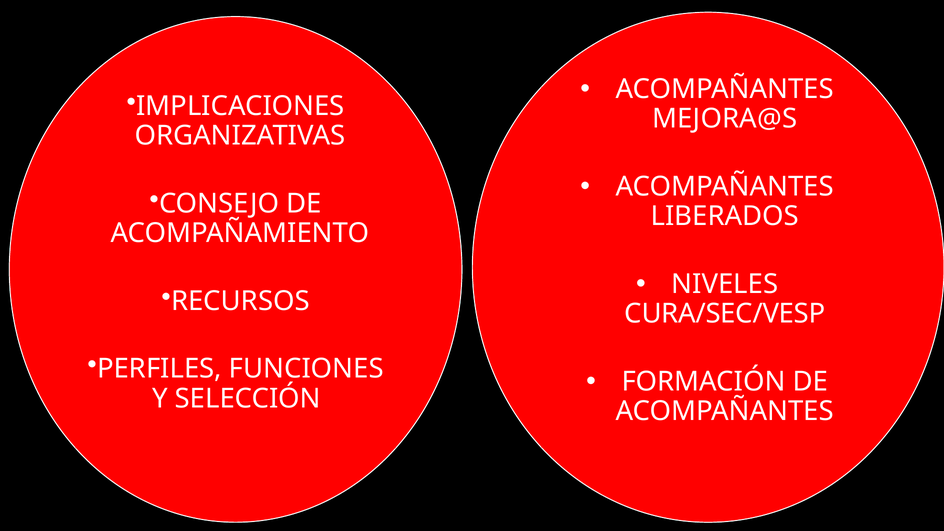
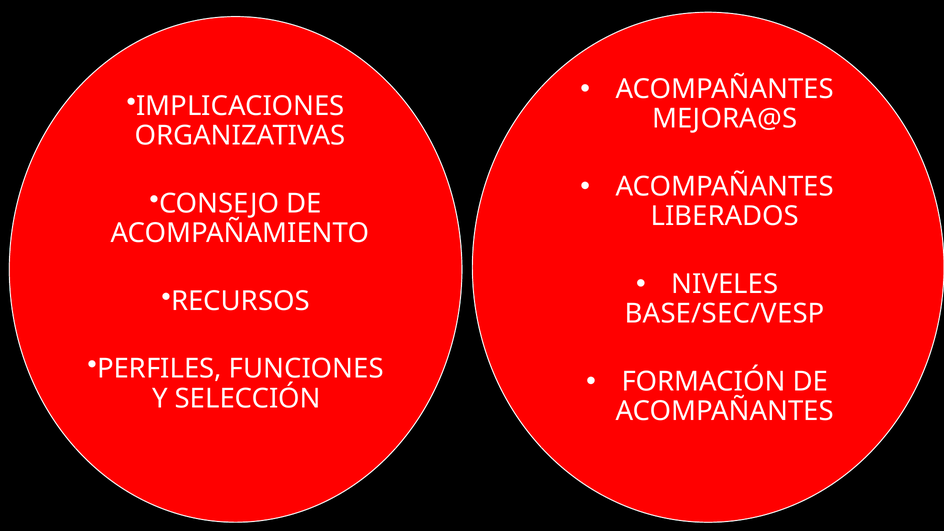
CURA/SEC/VESP: CURA/SEC/VESP -> BASE/SEC/VESP
